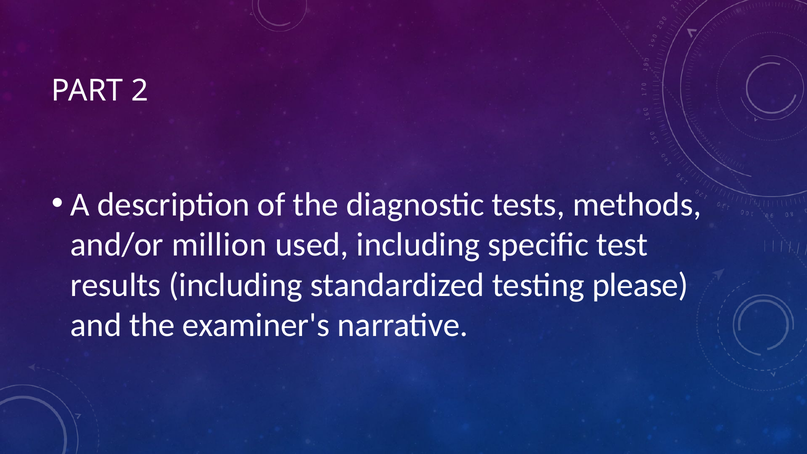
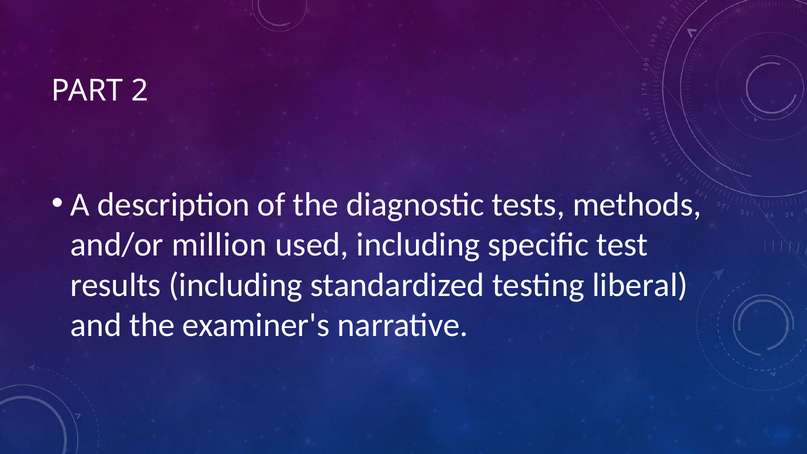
please: please -> liberal
